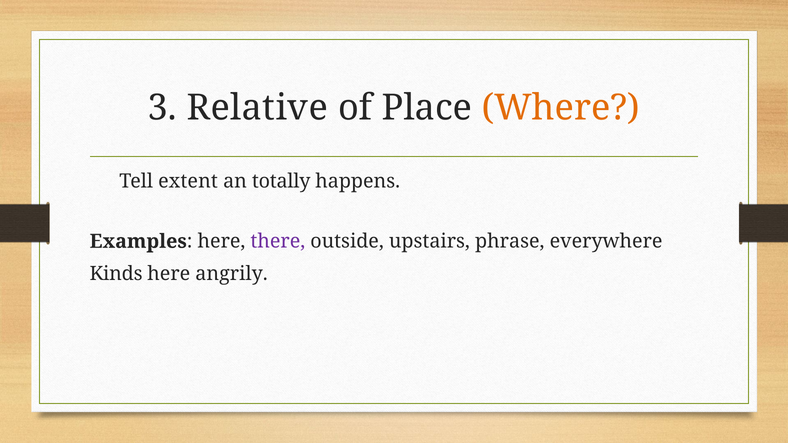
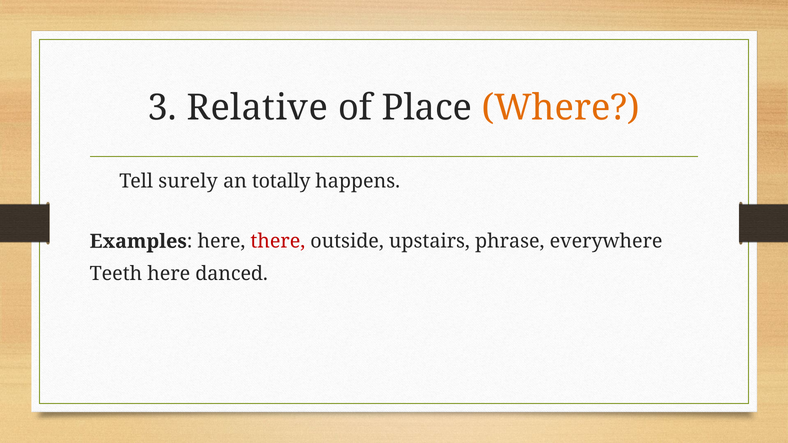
extent: extent -> surely
there colour: purple -> red
Kinds: Kinds -> Teeth
angrily: angrily -> danced
